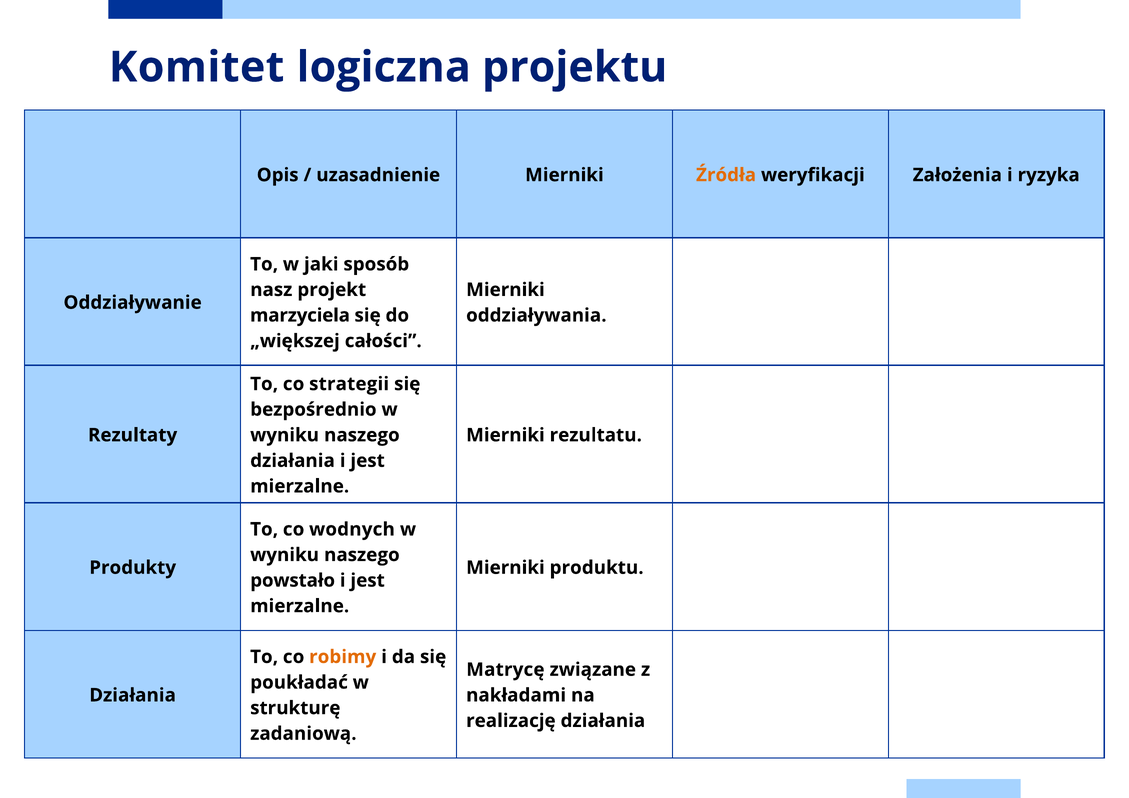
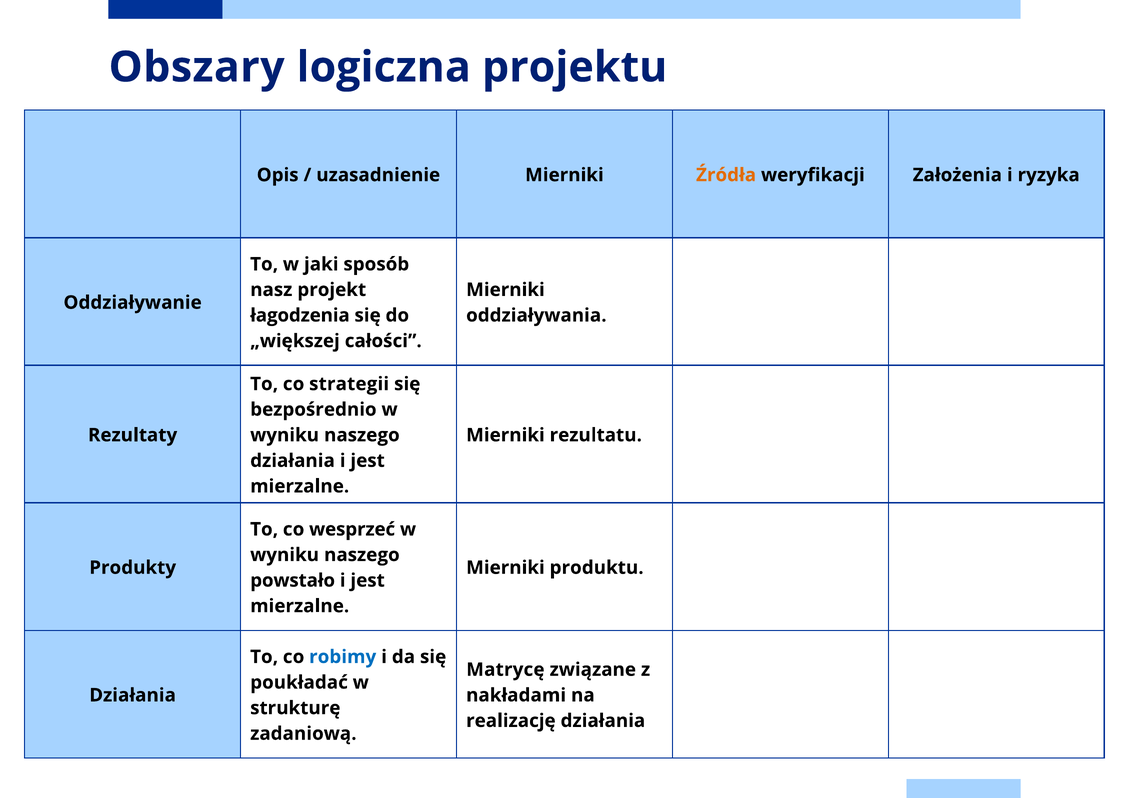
Komitet: Komitet -> Obszary
marzyciela: marzyciela -> łagodzenia
wodnych: wodnych -> wesprzeć
robimy colour: orange -> blue
